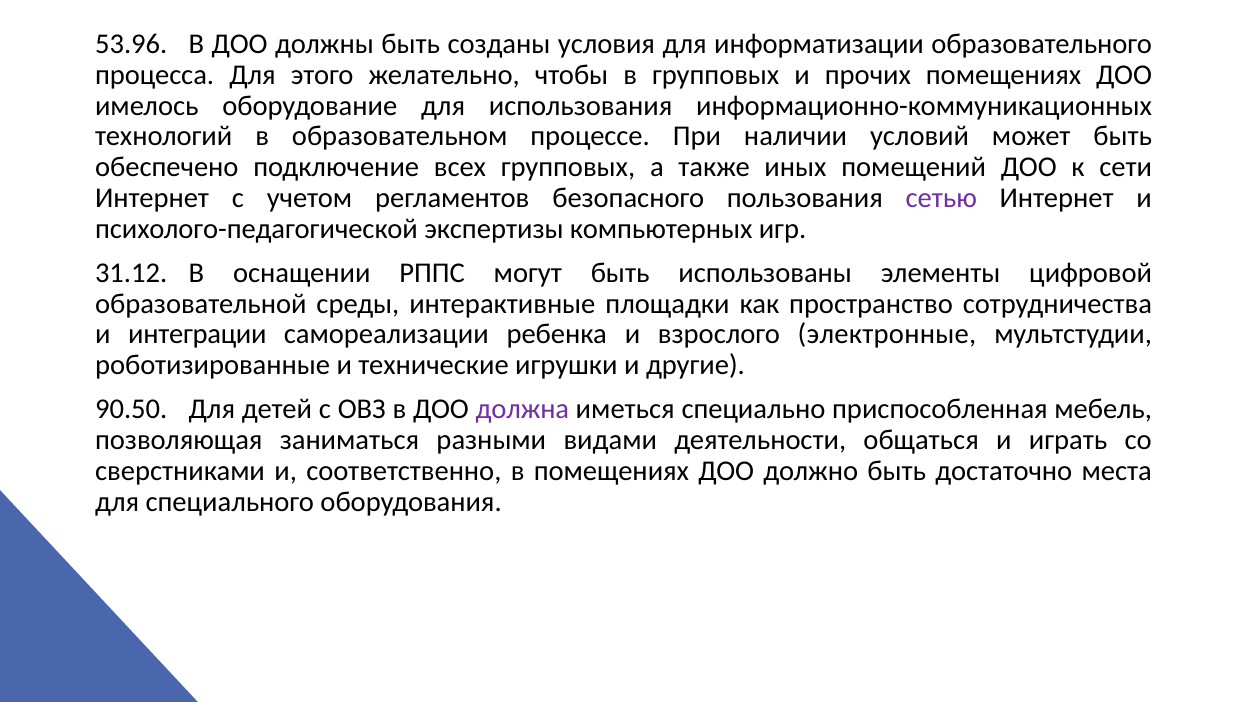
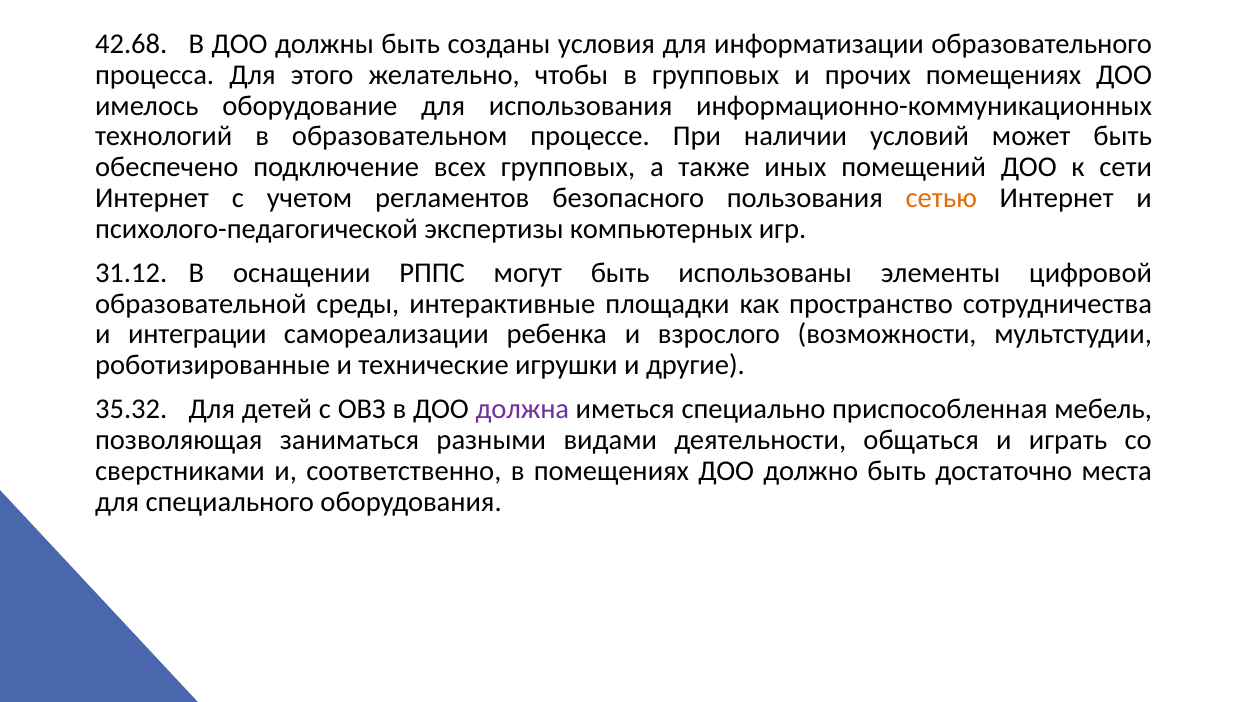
53.96: 53.96 -> 42.68
сетью colour: purple -> orange
электронные: электронные -> возможности
90.50: 90.50 -> 35.32
